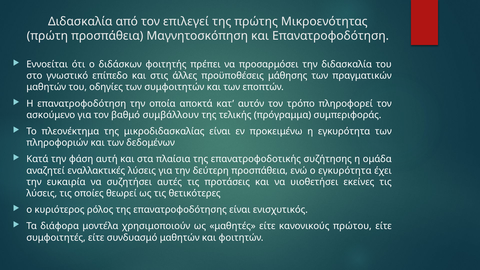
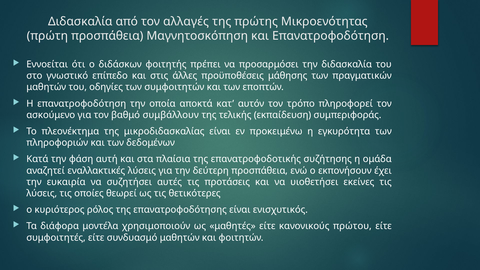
επιλεγεί: επιλεγεί -> αλλαγές
πρόγραμμα: πρόγραμμα -> εκπαίδευση
ο εγκυρότητα: εγκυρότητα -> εκπονήσουν
